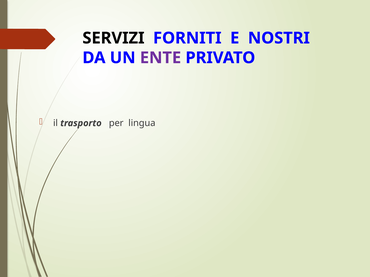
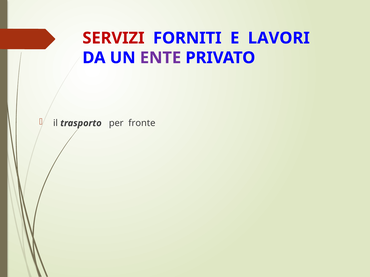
SERVIZI colour: black -> red
NOSTRI: NOSTRI -> LAVORI
lingua: lingua -> fronte
